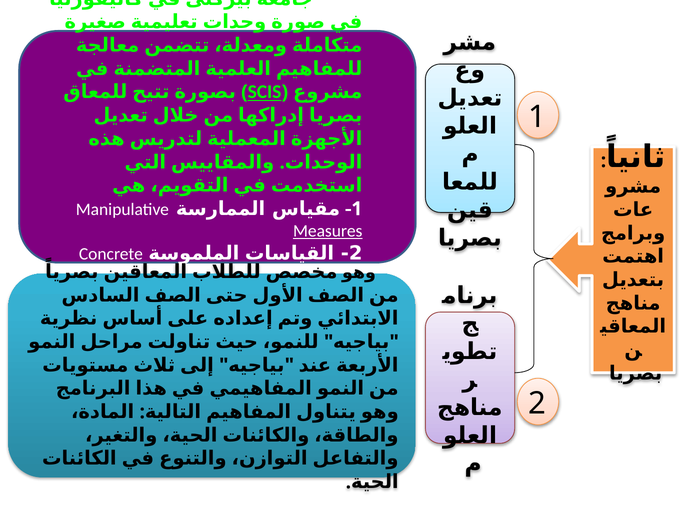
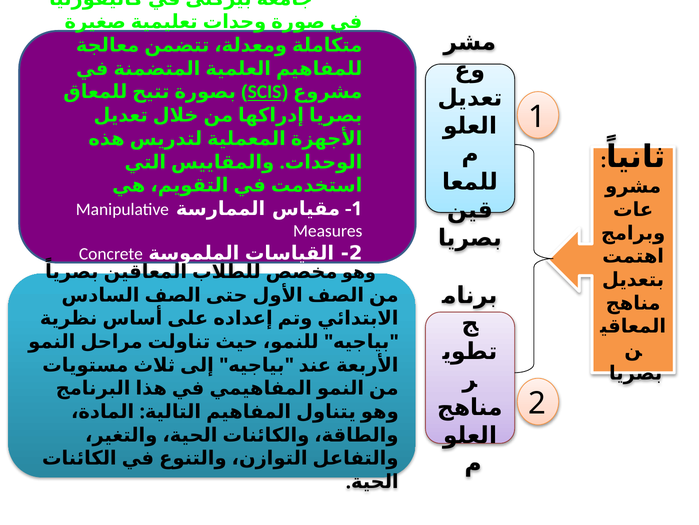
Measures at (328, 230) underline: present -> none
